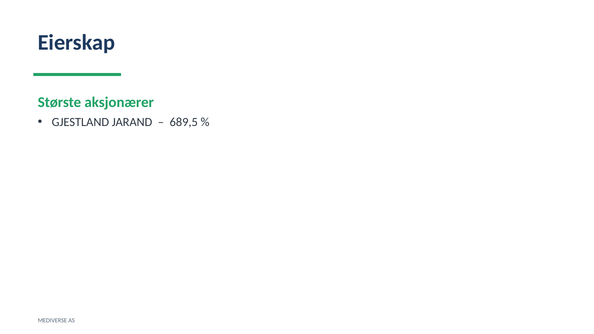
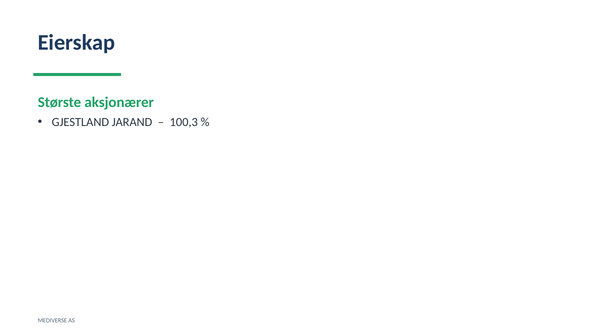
689,5: 689,5 -> 100,3
